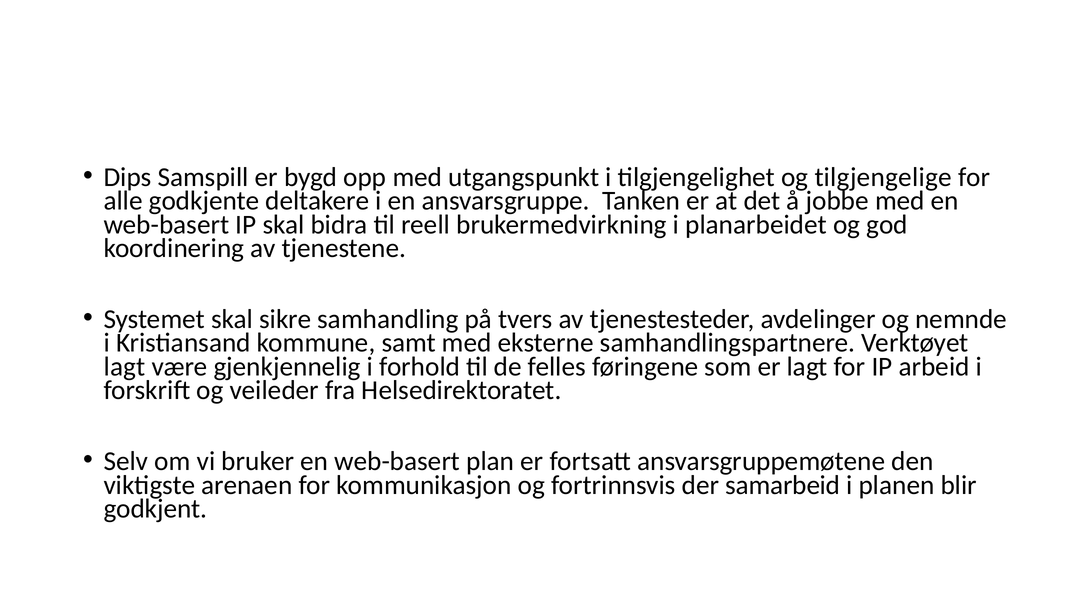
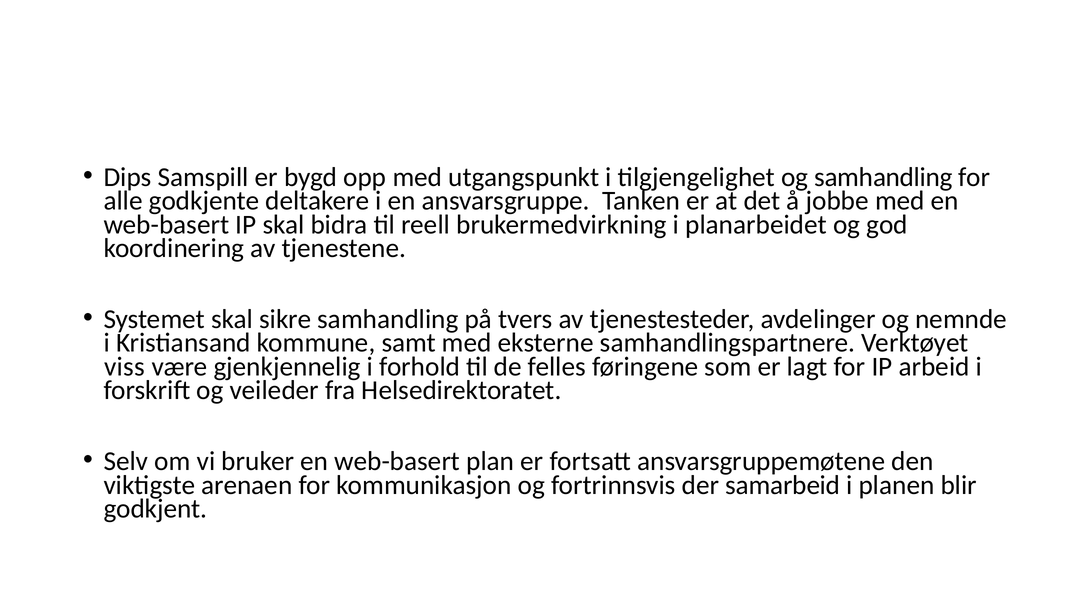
og tilgjengelige: tilgjengelige -> samhandling
lagt at (124, 366): lagt -> viss
